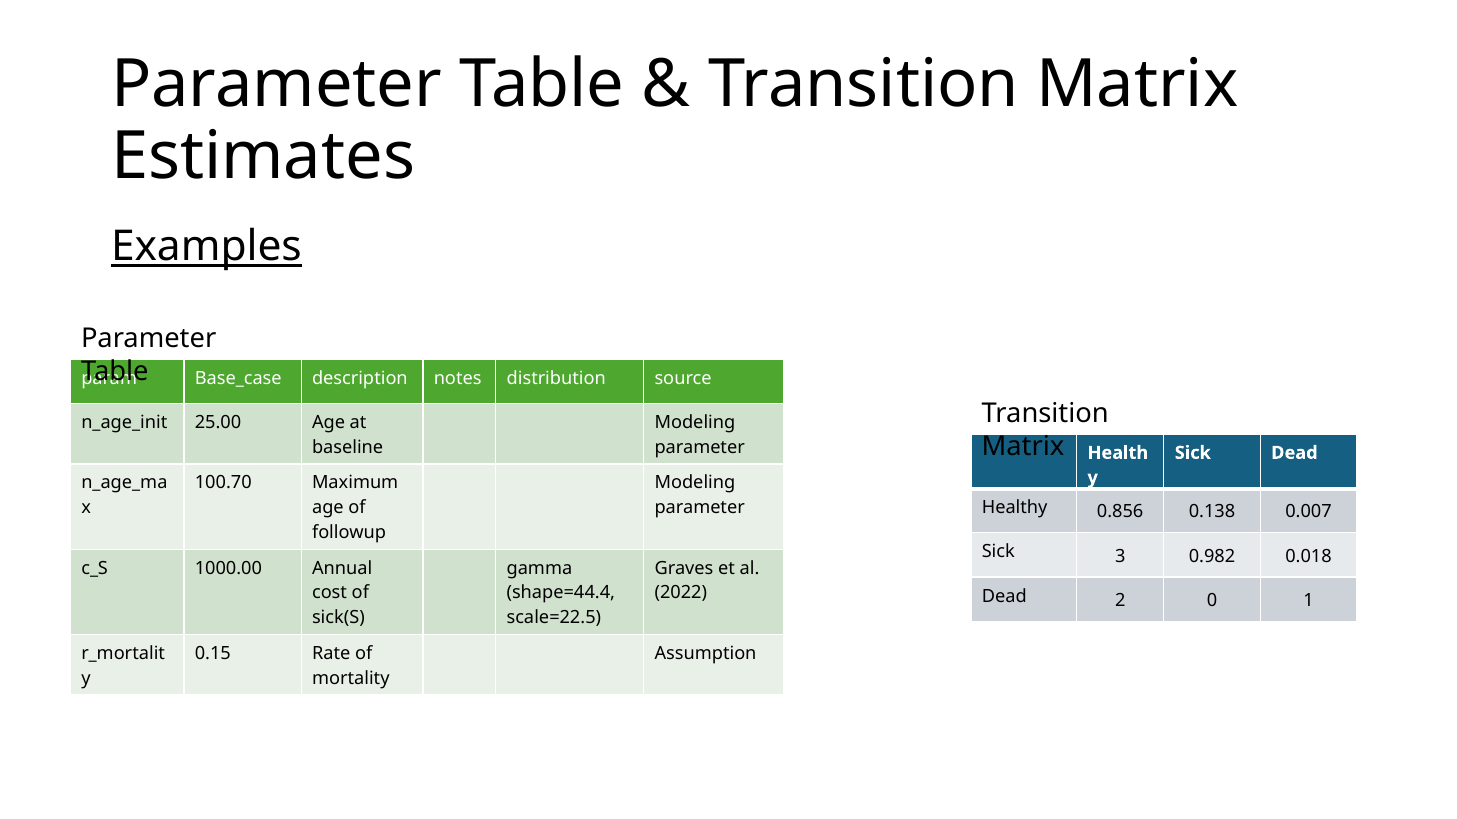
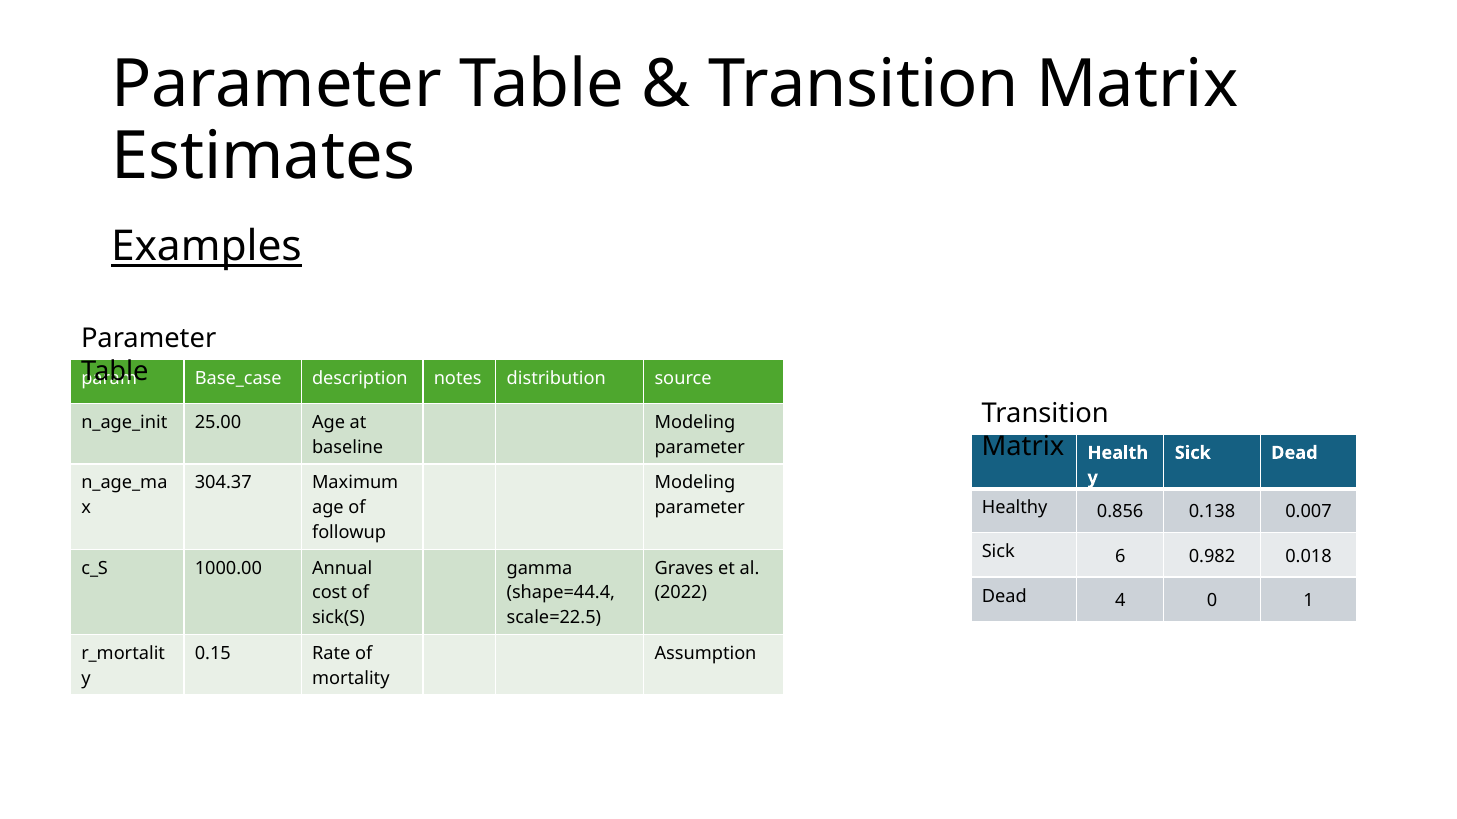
100.70: 100.70 -> 304.37
3: 3 -> 6
2: 2 -> 4
